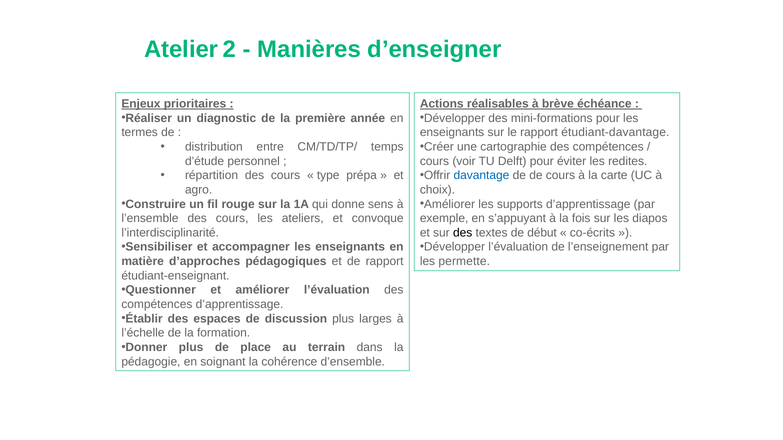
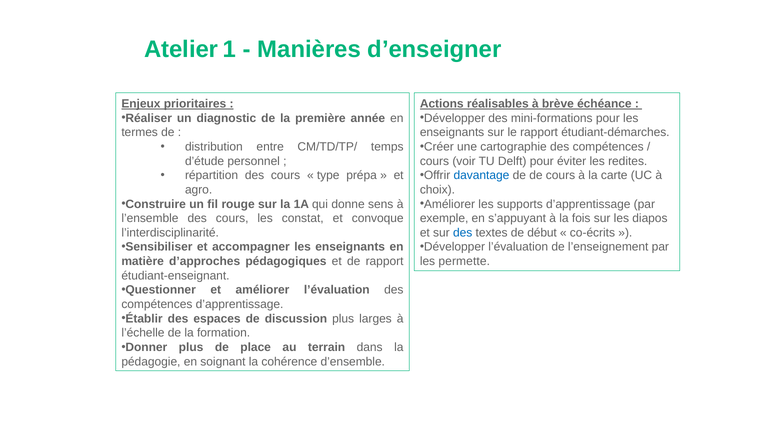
2: 2 -> 1
étudiant-davantage: étudiant-davantage -> étudiant-démarches
ateliers: ateliers -> constat
des at (463, 233) colour: black -> blue
